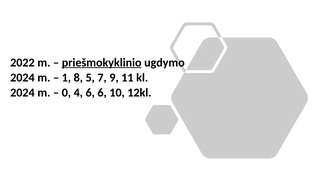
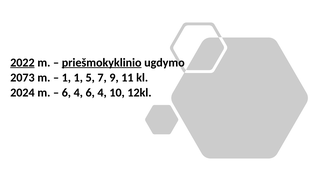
2022 underline: none -> present
2024 at (22, 77): 2024 -> 2073
1 8: 8 -> 1
0 at (66, 92): 0 -> 6
4 6 6: 6 -> 4
